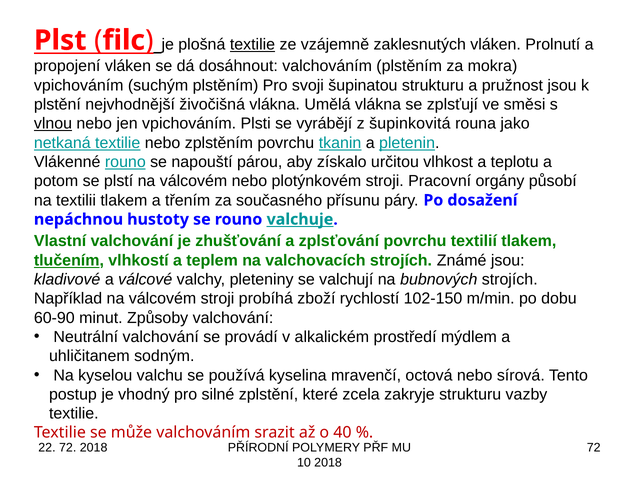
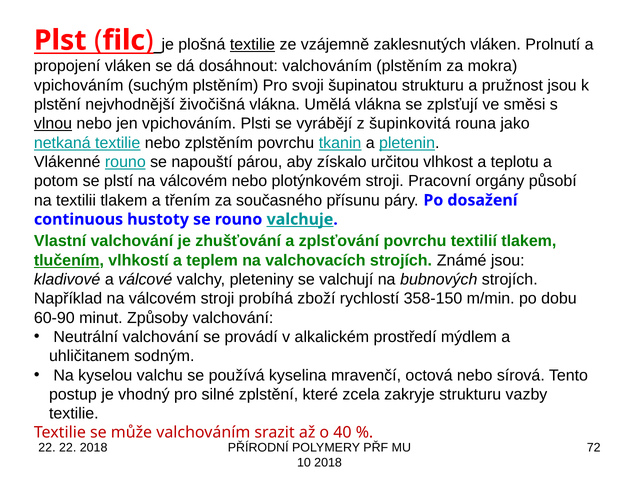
nepáchnou: nepáchnou -> continuous
102-150: 102-150 -> 358-150
22 72: 72 -> 22
